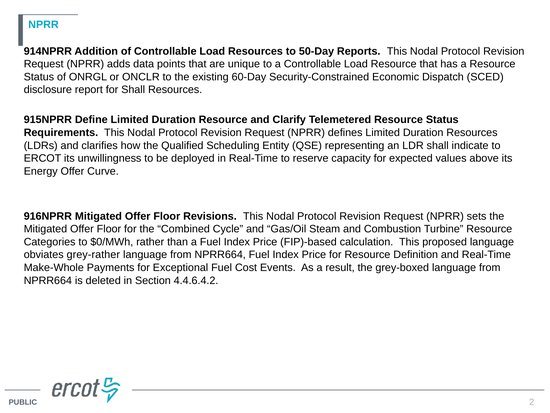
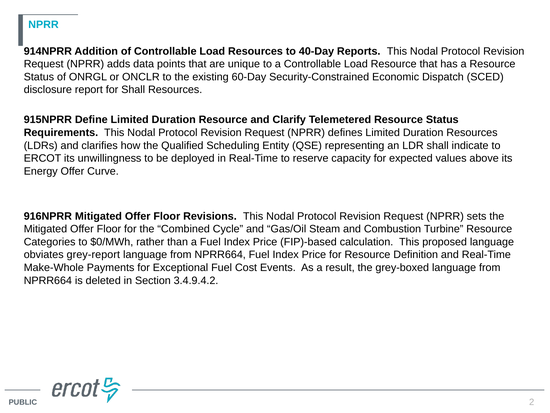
50-Day: 50-Day -> 40-Day
grey-rather: grey-rather -> grey-report
4.4.6.4.2: 4.4.6.4.2 -> 3.4.9.4.2
